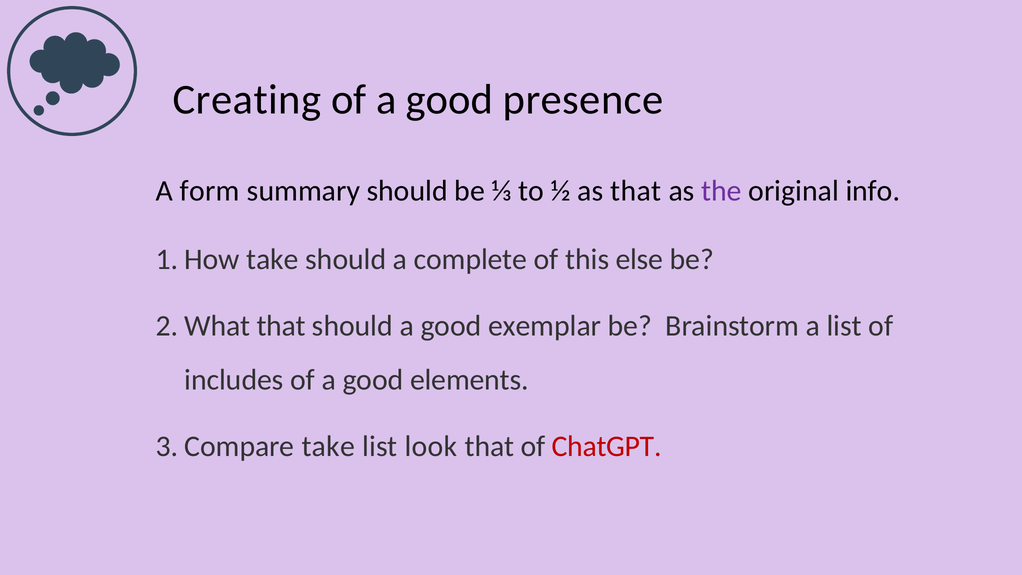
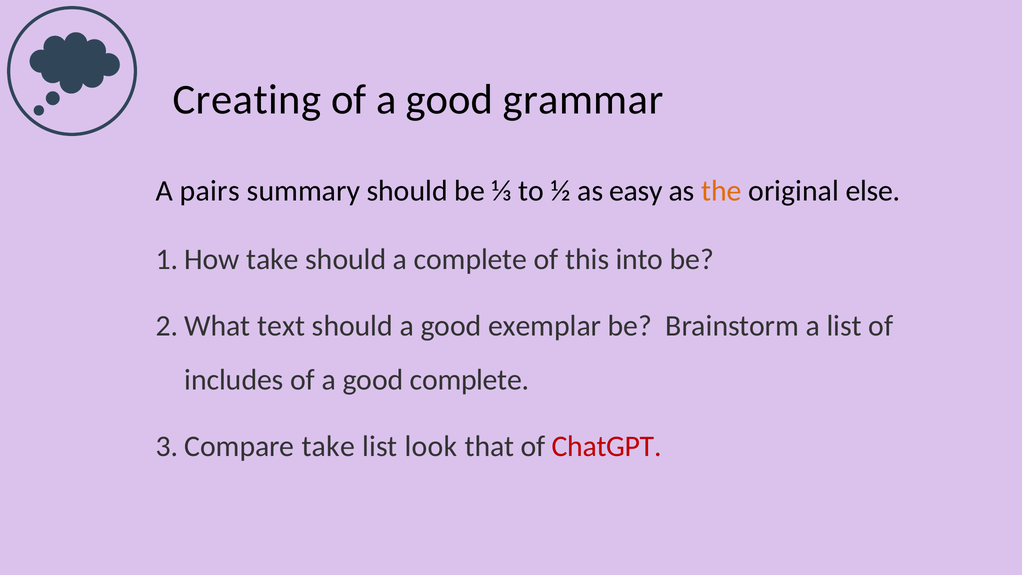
presence: presence -> grammar
form: form -> pairs
as that: that -> easy
the colour: purple -> orange
info: info -> else
else: else -> into
that at (281, 326): that -> text
good elements: elements -> complete
